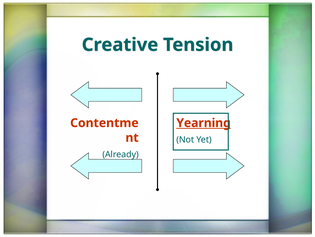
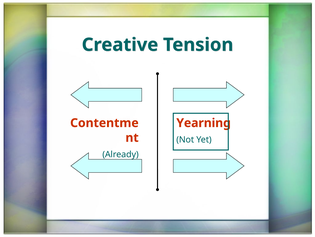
Yearning underline: present -> none
